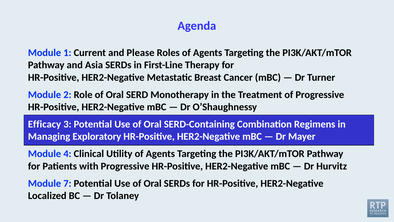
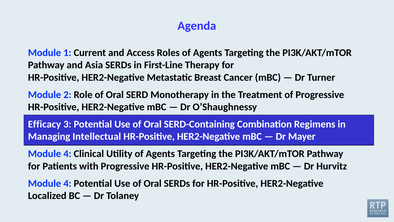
Please: Please -> Access
Exploratory: Exploratory -> Intellectual
7 at (67, 183): 7 -> 4
